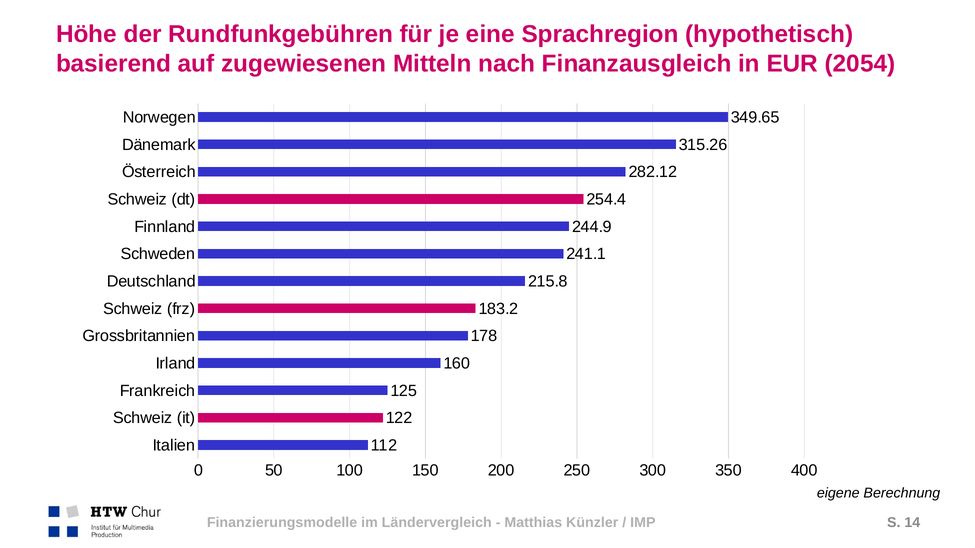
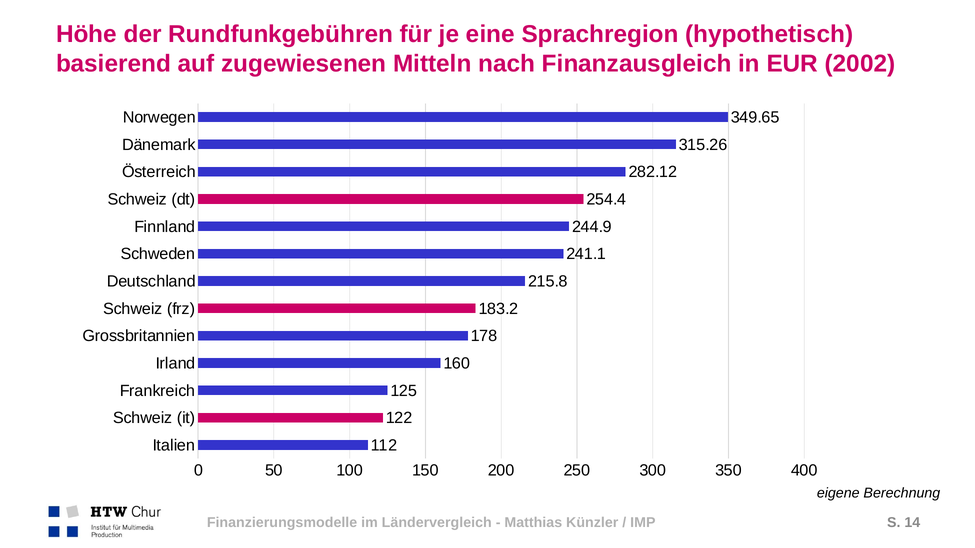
2054: 2054 -> 2002
